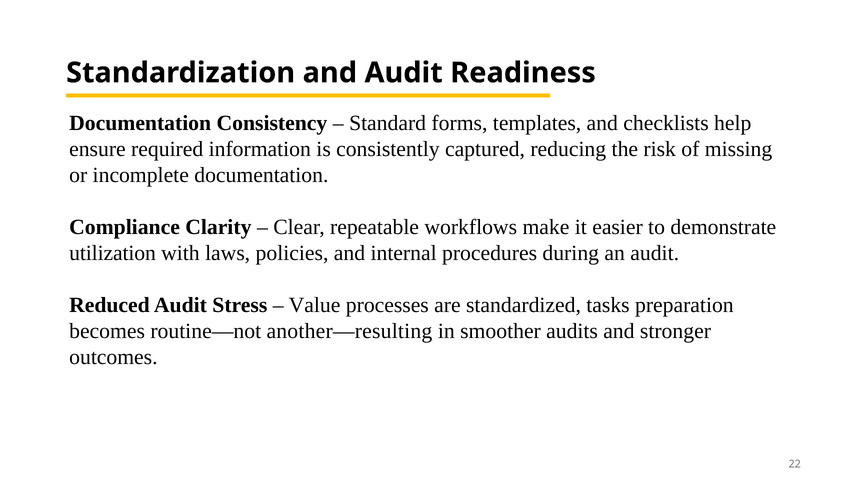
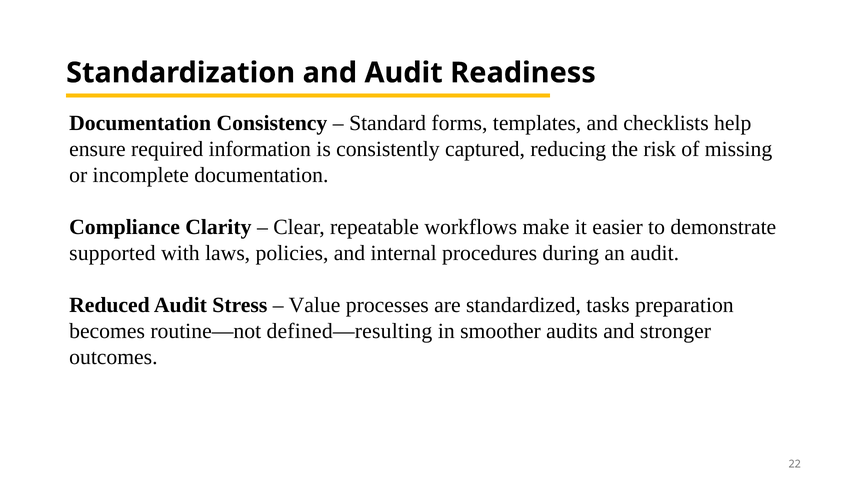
utilization: utilization -> supported
another—resulting: another—resulting -> defined—resulting
